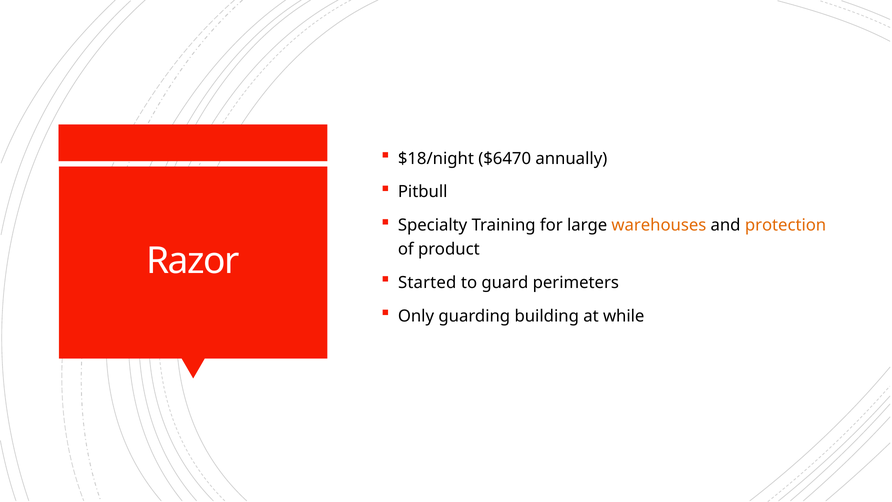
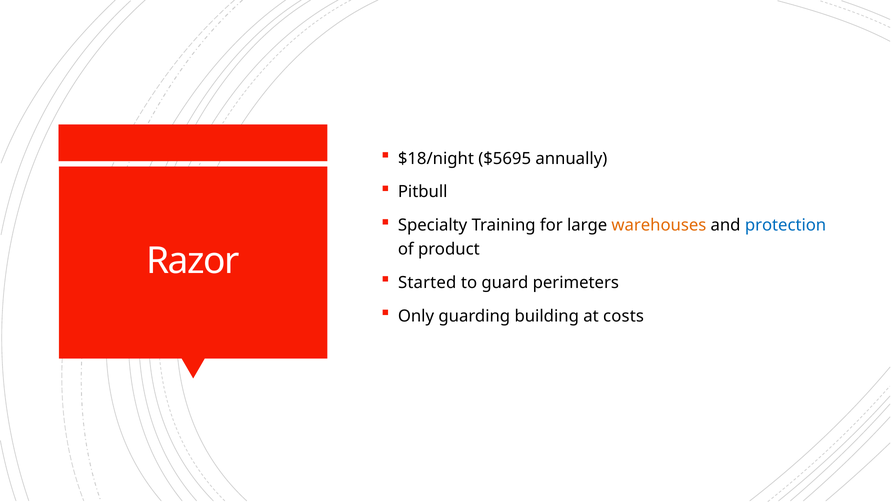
$6470: $6470 -> $5695
protection colour: orange -> blue
while: while -> costs
